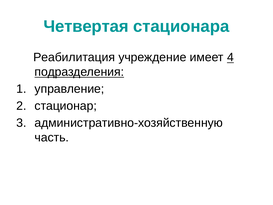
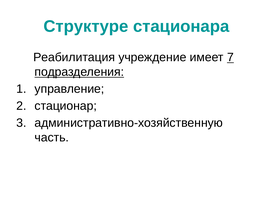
Четвертая: Четвертая -> Структуре
4: 4 -> 7
